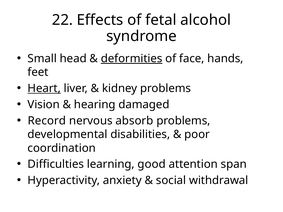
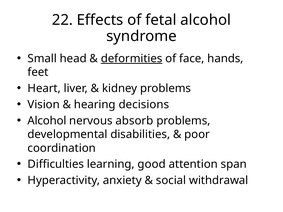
Heart underline: present -> none
damaged: damaged -> decisions
Record at (47, 121): Record -> Alcohol
